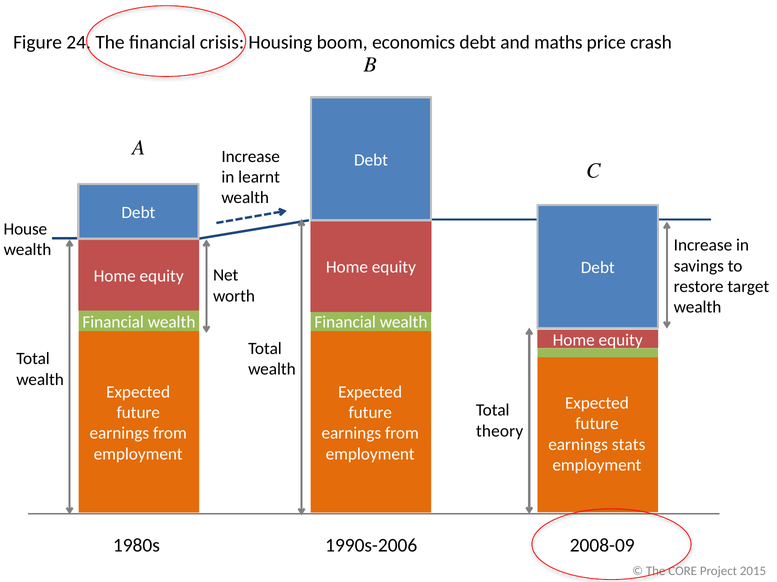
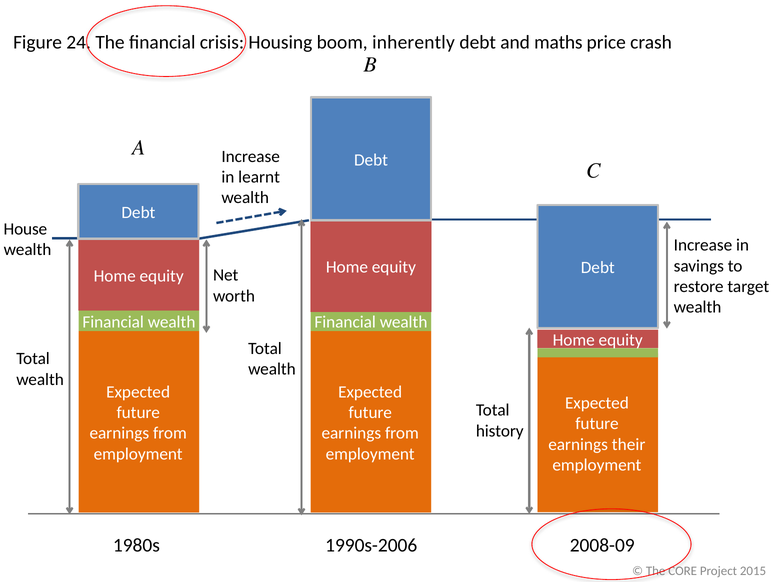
economics: economics -> inherently
theory: theory -> history
stats: stats -> their
